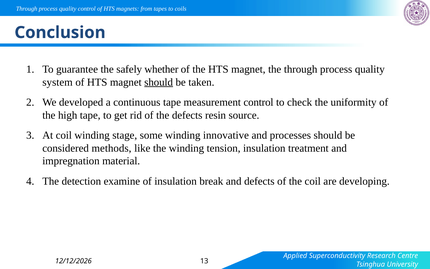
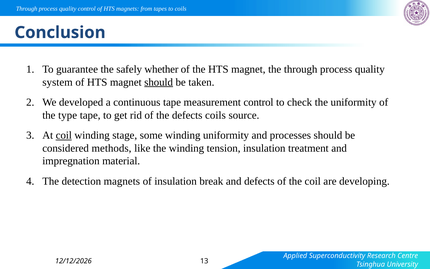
high: high -> type
defects resin: resin -> coils
coil at (64, 135) underline: none -> present
winding innovative: innovative -> uniformity
detection examine: examine -> magnets
